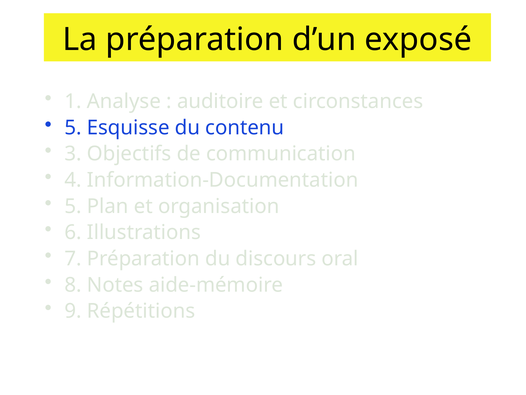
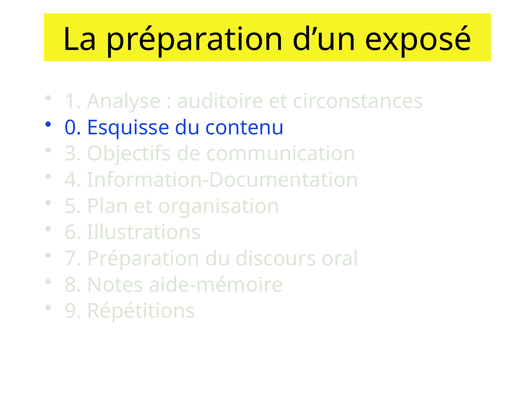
5 at (73, 127): 5 -> 0
